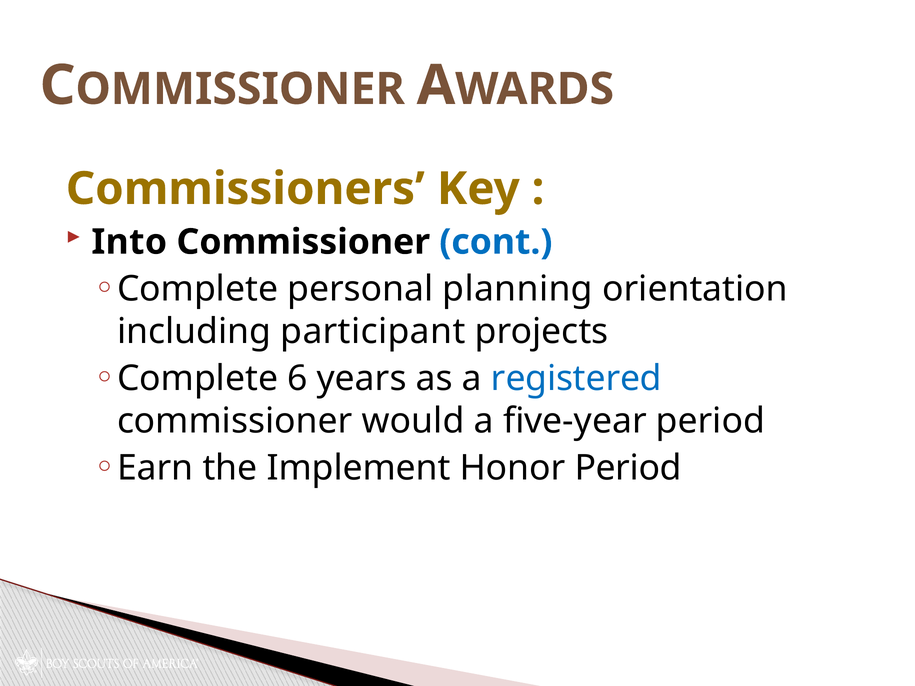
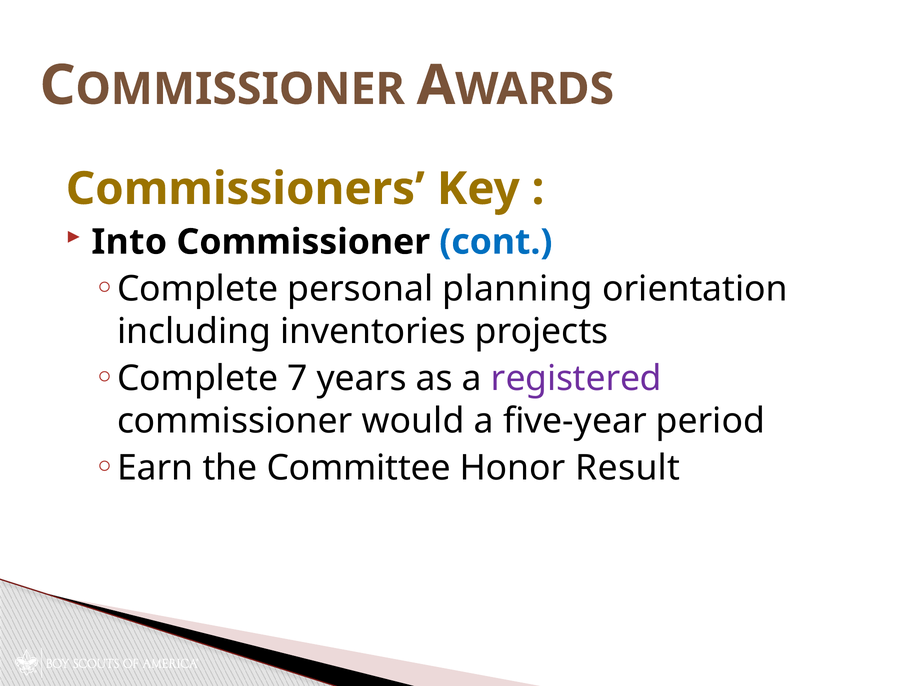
participant: participant -> inventories
6: 6 -> 7
registered colour: blue -> purple
Implement: Implement -> Committee
Honor Period: Period -> Result
